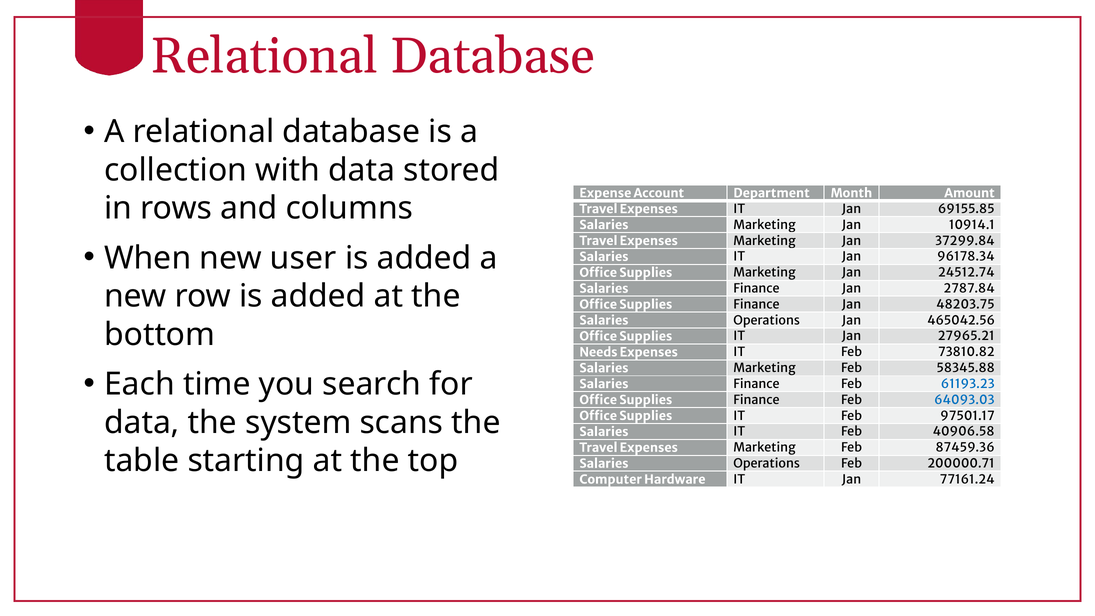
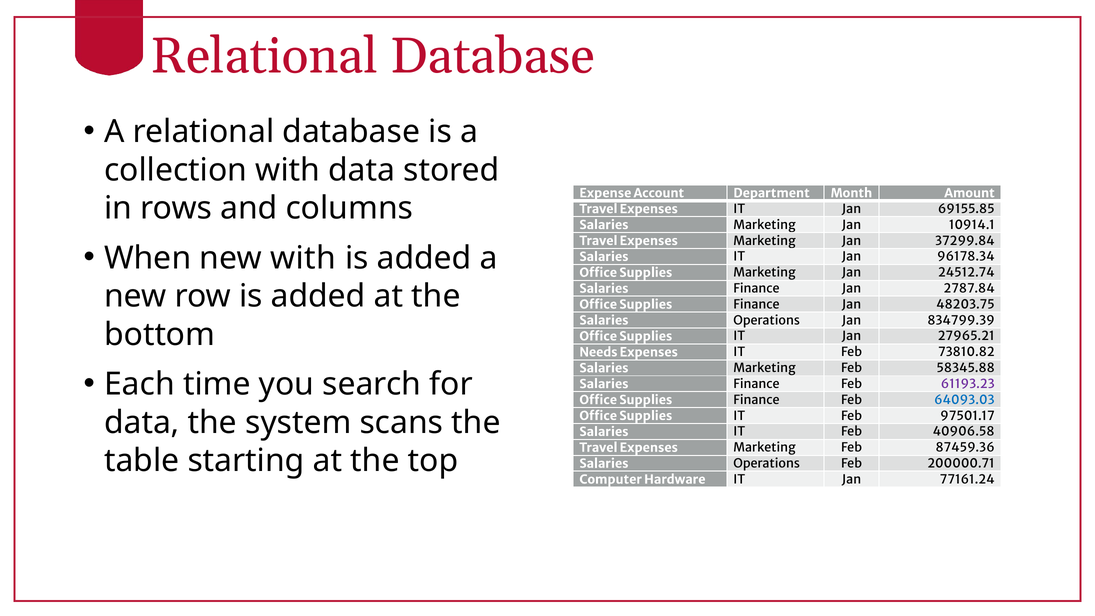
new user: user -> with
465042.56: 465042.56 -> 834799.39
61193.23 colour: blue -> purple
